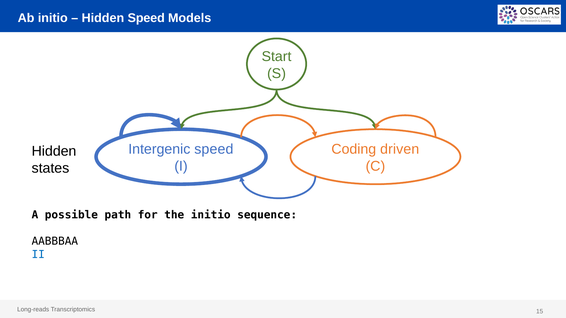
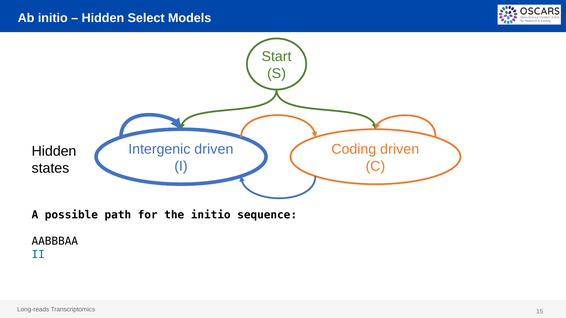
Hidden Speed: Speed -> Select
Intergenic speed: speed -> driven
